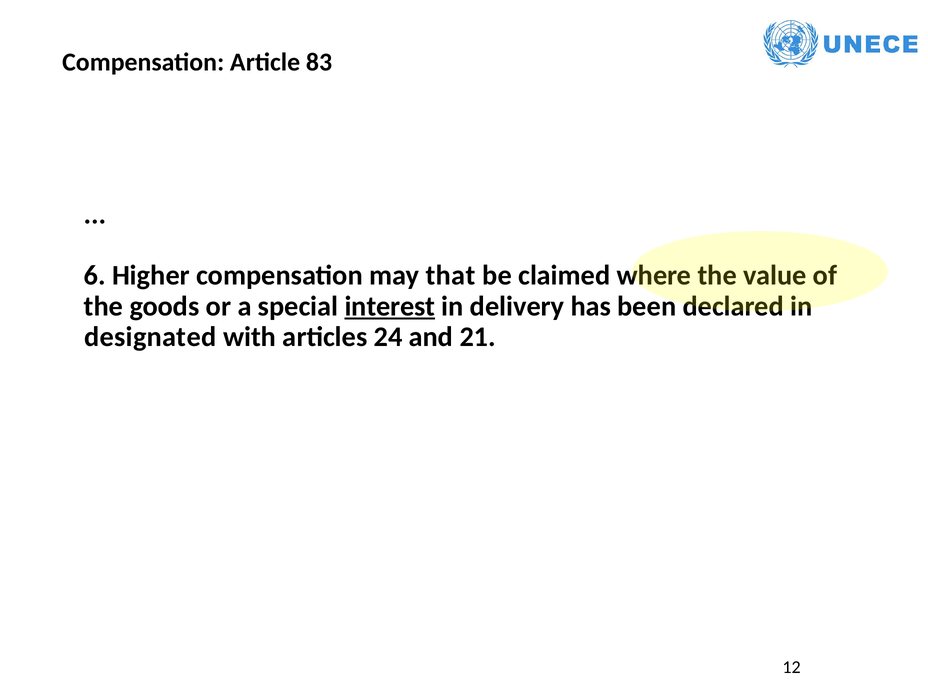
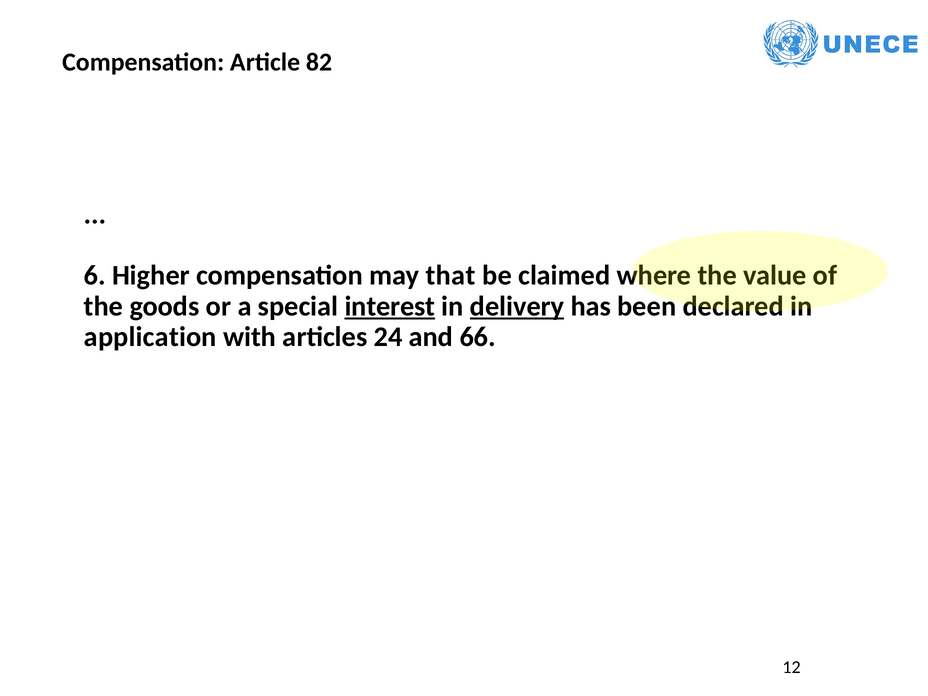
83: 83 -> 82
delivery underline: none -> present
designated: designated -> application
21: 21 -> 66
